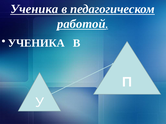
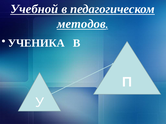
Ученика at (34, 9): Ученика -> Учебной
работой: работой -> методов
